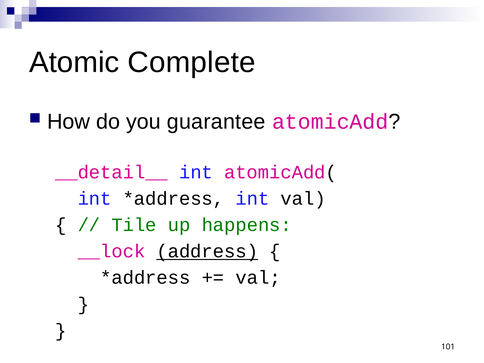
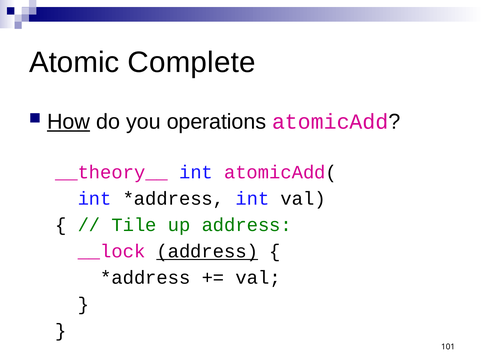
How underline: none -> present
guarantee: guarantee -> operations
__detail__: __detail__ -> __theory__
up happens: happens -> address
